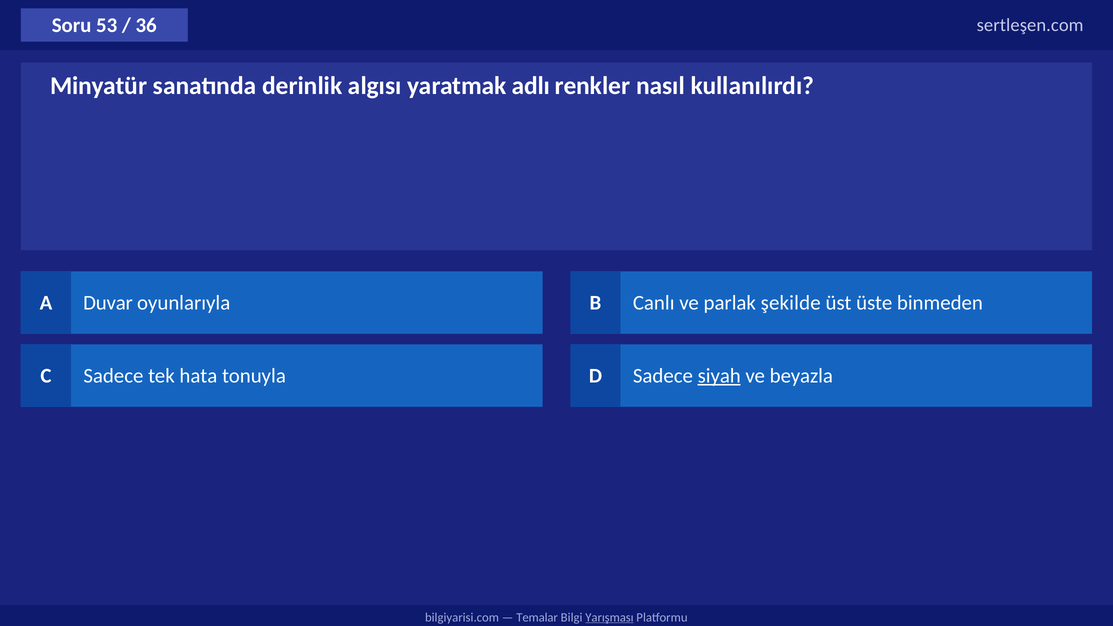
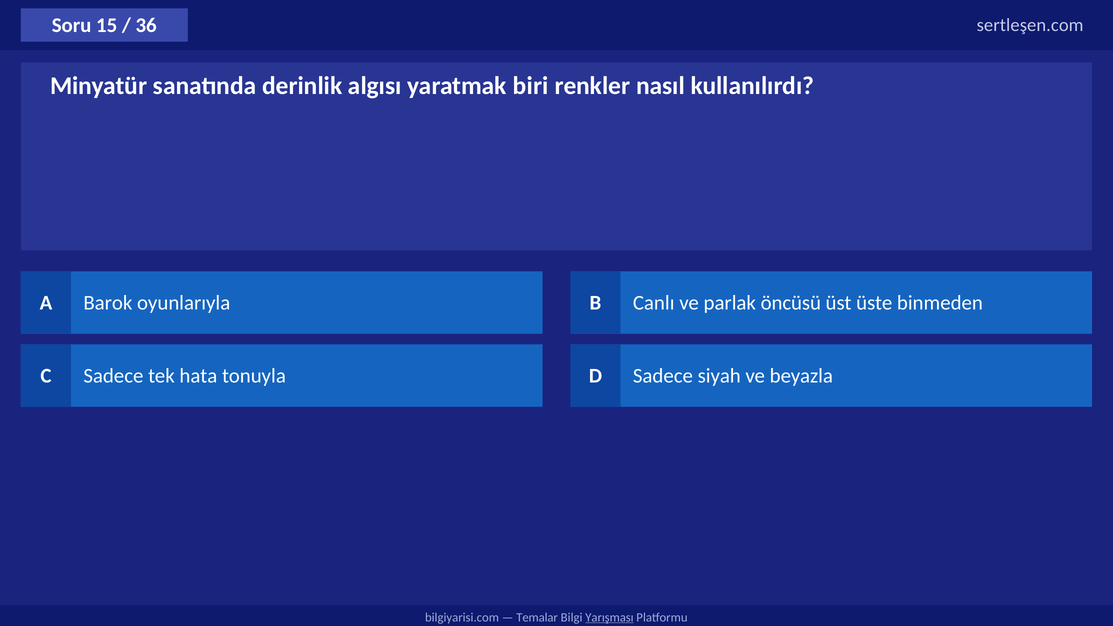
53: 53 -> 15
adlı: adlı -> biri
Duvar: Duvar -> Barok
şekilde: şekilde -> öncüsü
siyah underline: present -> none
